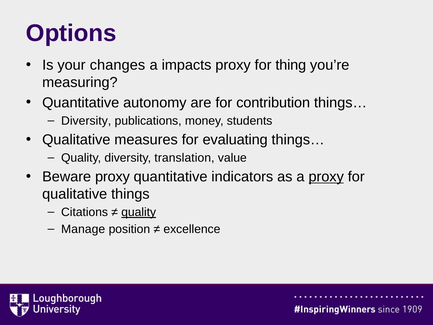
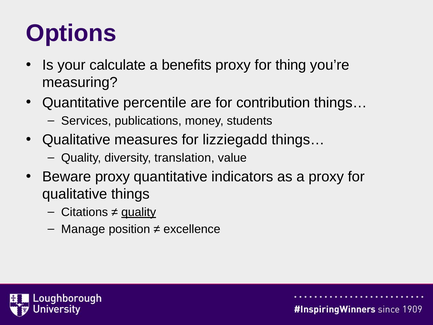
changes: changes -> calculate
impacts: impacts -> benefits
autonomy: autonomy -> percentile
Diversity at (86, 121): Diversity -> Services
evaluating: evaluating -> lizziegadd
proxy at (326, 177) underline: present -> none
